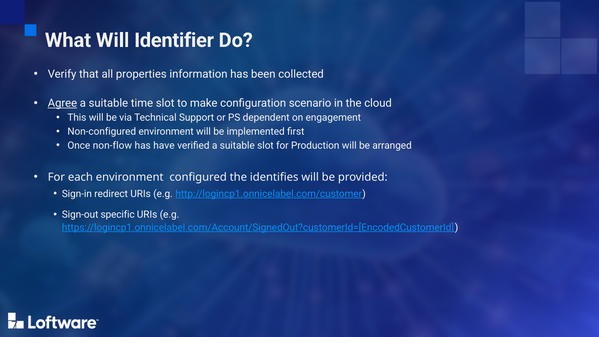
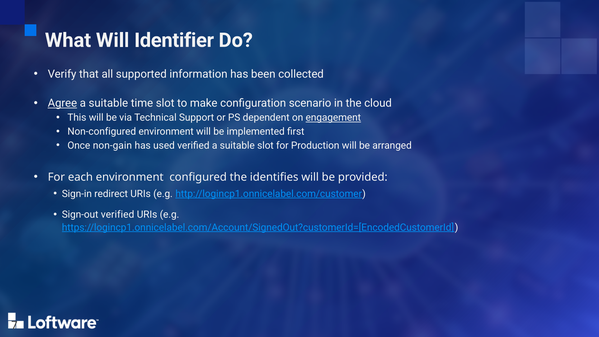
properties: properties -> supported
engagement underline: none -> present
non-flow: non-flow -> non-gain
have: have -> used
Sign-out specific: specific -> verified
